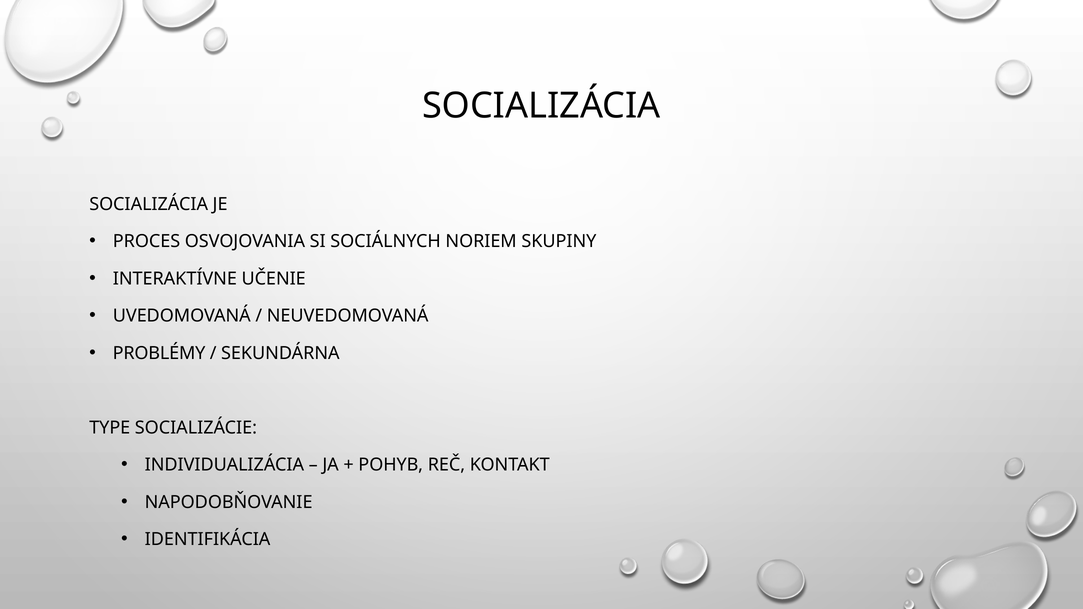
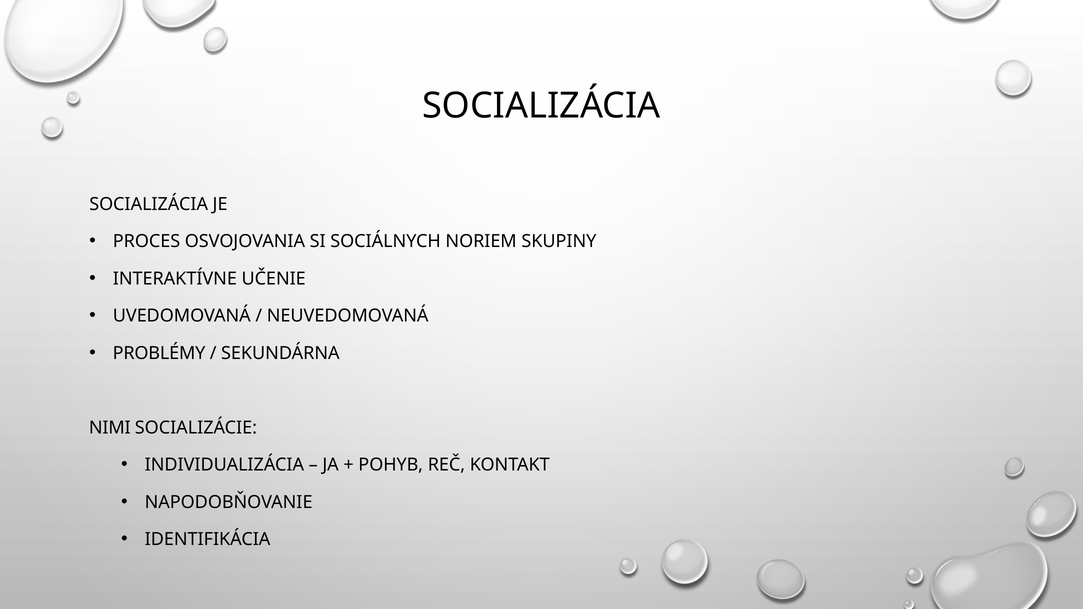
TYPE: TYPE -> NIMI
